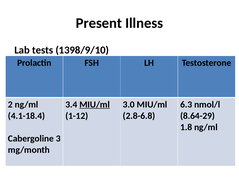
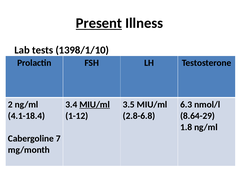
Present underline: none -> present
1398/9/10: 1398/9/10 -> 1398/1/10
3.0: 3.0 -> 3.5
3: 3 -> 7
